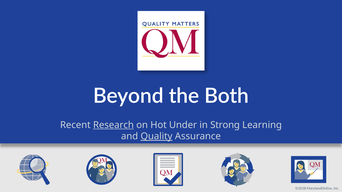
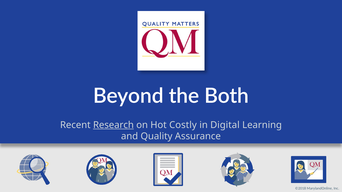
Under: Under -> Costly
Strong: Strong -> Digital
Quality underline: present -> none
